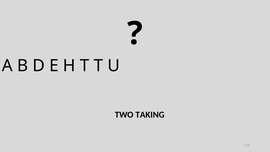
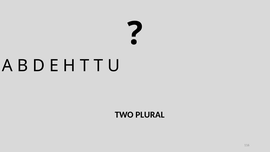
TAKING: TAKING -> PLURAL
